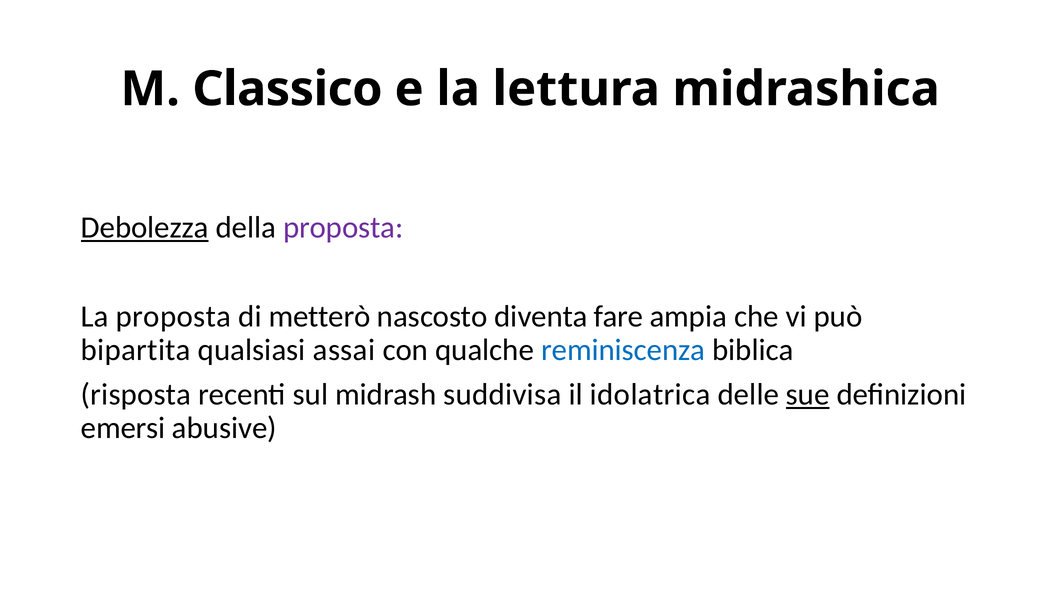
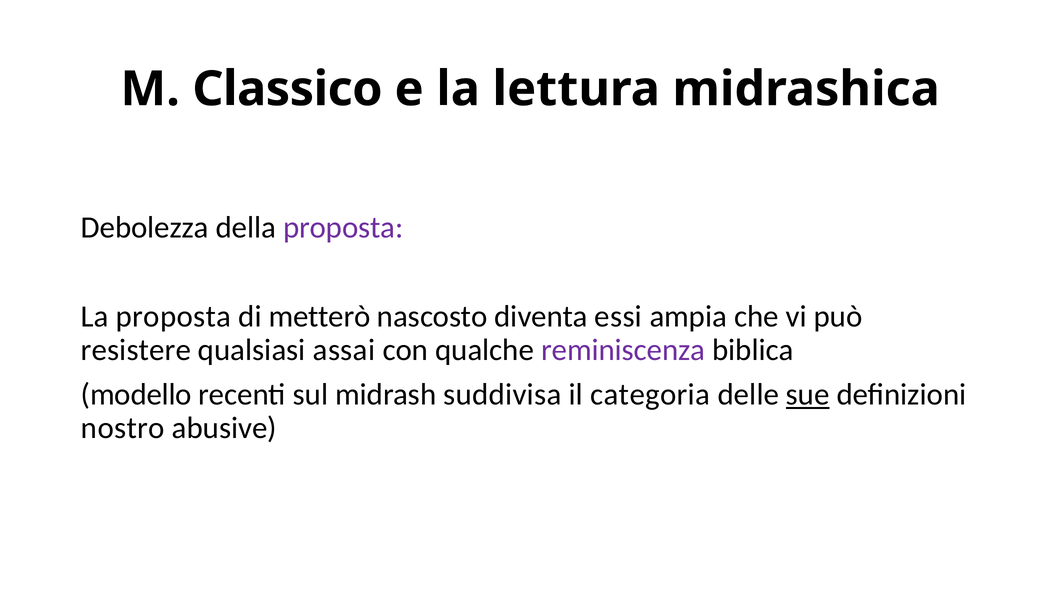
Debolezza underline: present -> none
fare: fare -> essi
bipartita: bipartita -> resistere
reminiscenza colour: blue -> purple
risposta: risposta -> modello
idolatrica: idolatrica -> categoria
emersi: emersi -> nostro
